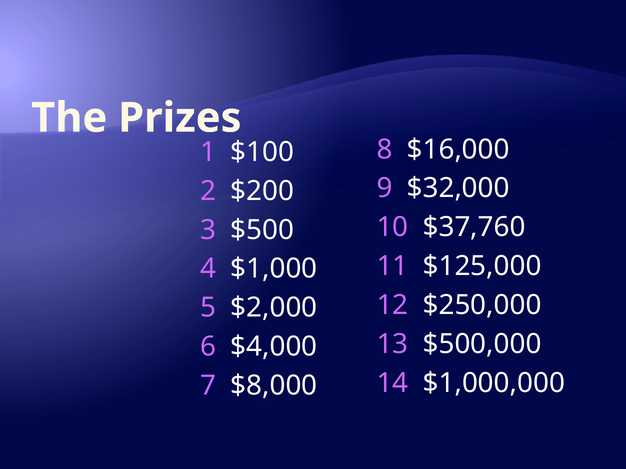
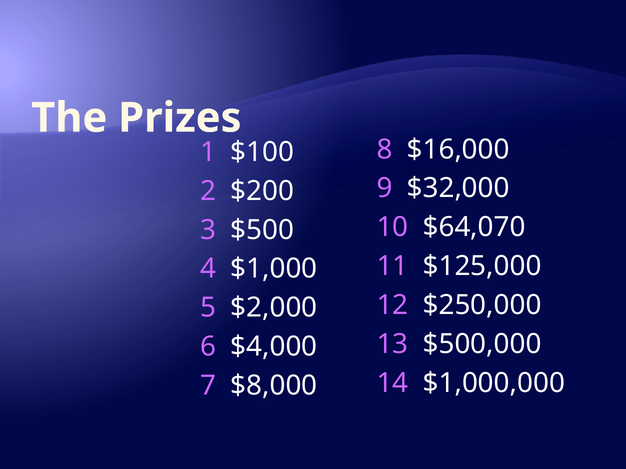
$37,760: $37,760 -> $64,070
